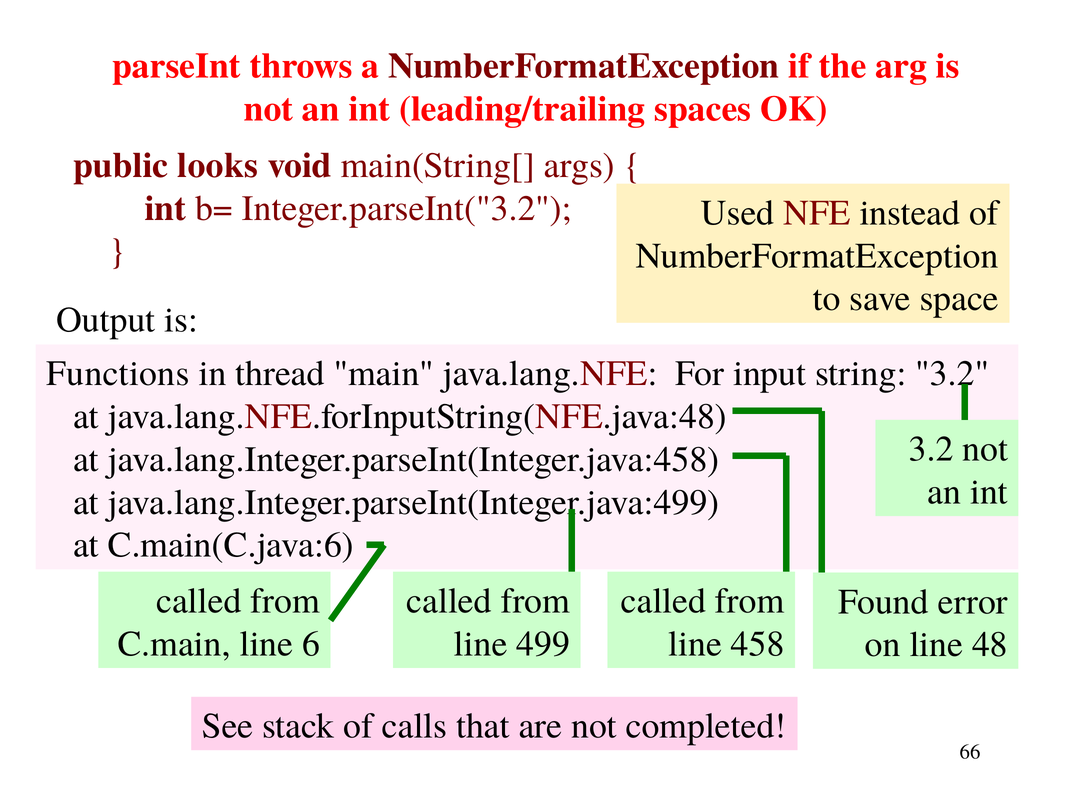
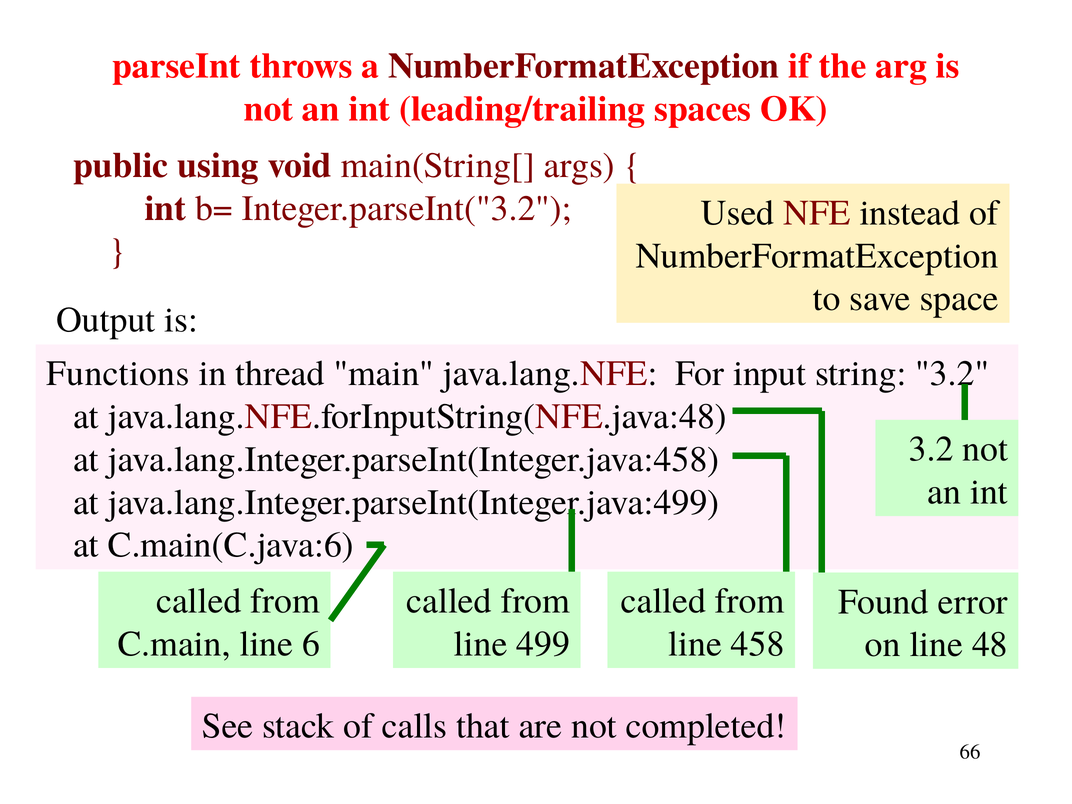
looks: looks -> using
